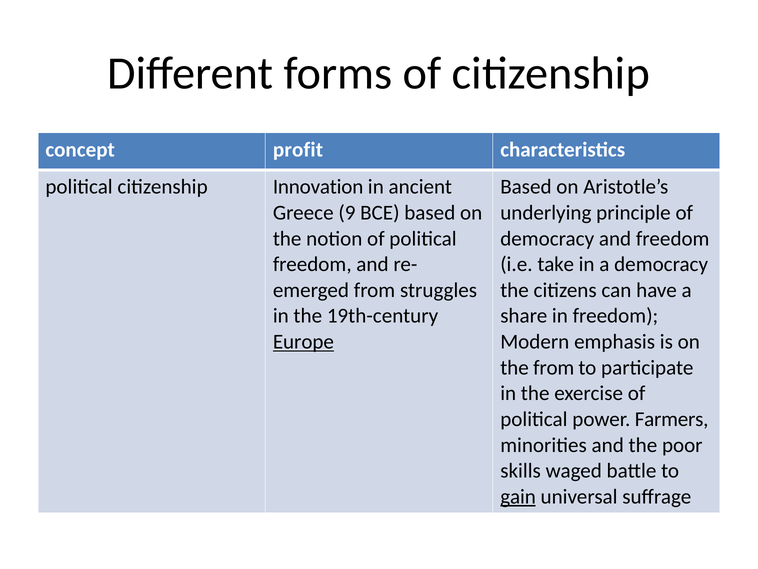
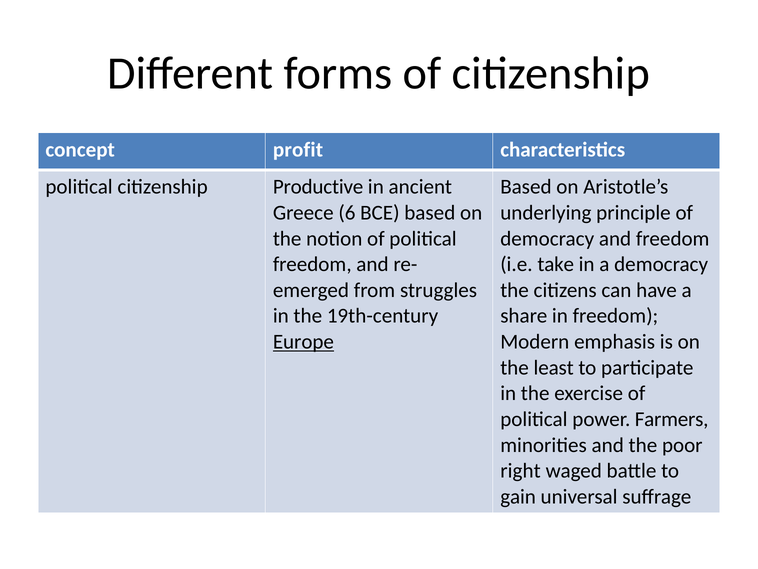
Innovation: Innovation -> Productive
9: 9 -> 6
the from: from -> least
skills: skills -> right
gain underline: present -> none
